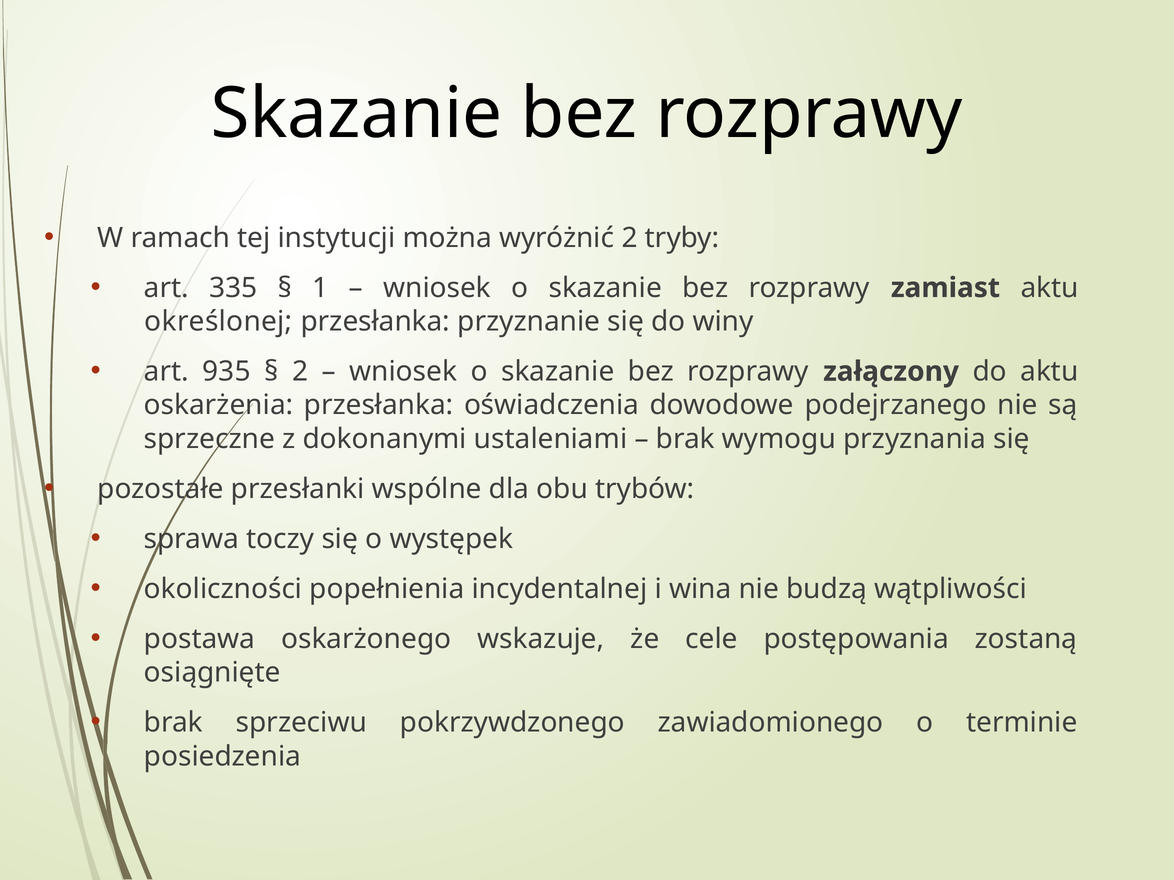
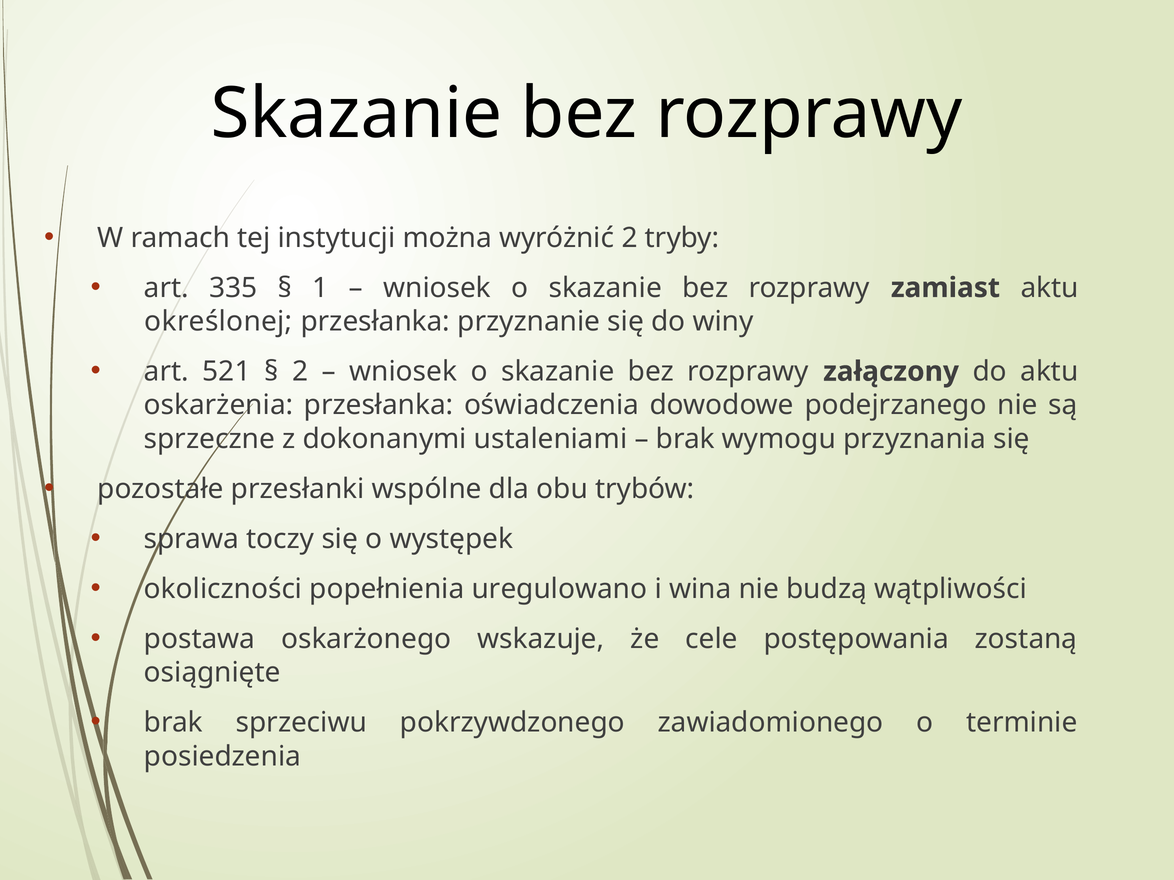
935: 935 -> 521
incydentalnej: incydentalnej -> uregulowano
